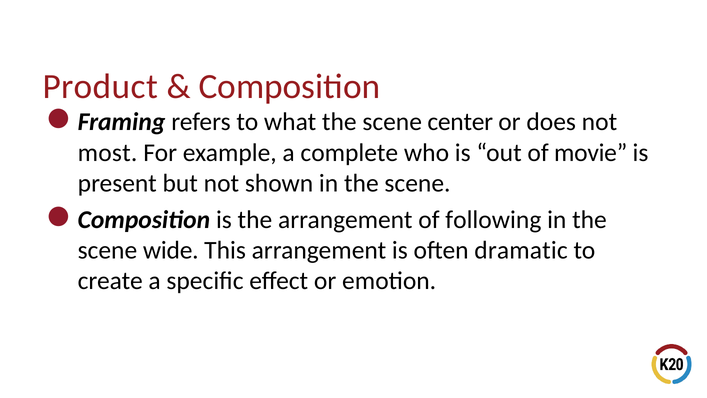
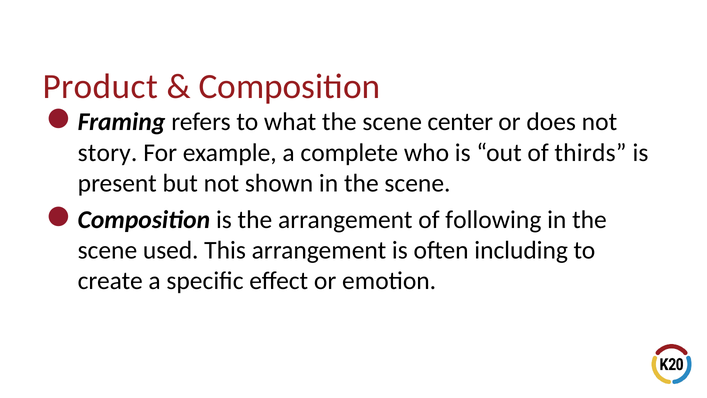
most: most -> story
movie: movie -> thirds
wide: wide -> used
dramatic: dramatic -> including
